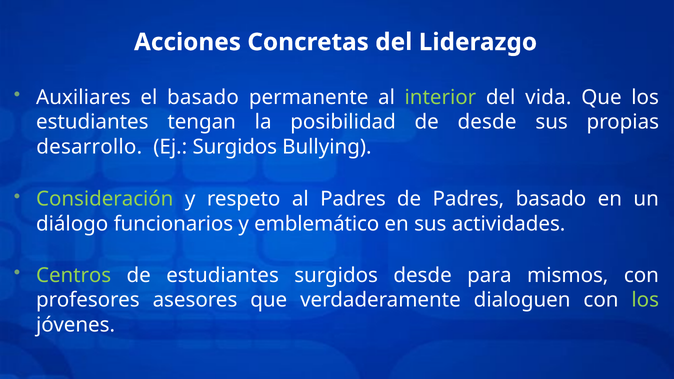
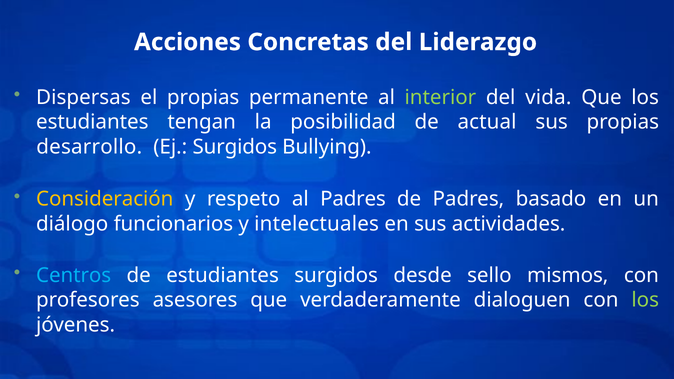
Auxiliares: Auxiliares -> Dispersas
el basado: basado -> propias
de desde: desde -> actual
Consideración colour: light green -> yellow
emblemático: emblemático -> intelectuales
Centros colour: light green -> light blue
para: para -> sello
